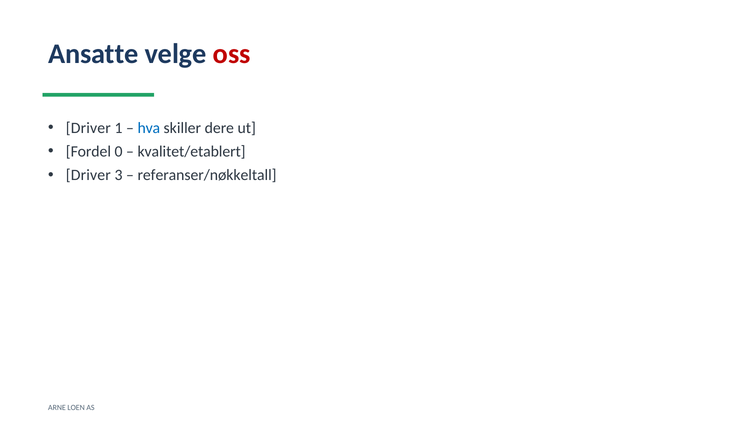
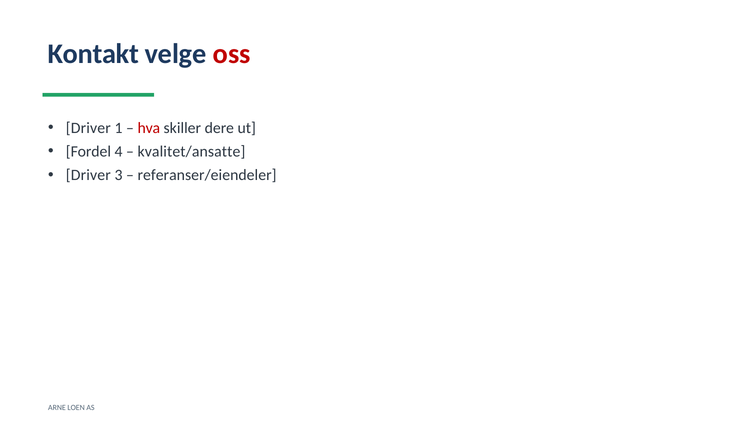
Ansatte: Ansatte -> Kontakt
hva colour: blue -> red
0: 0 -> 4
kvalitet/etablert: kvalitet/etablert -> kvalitet/ansatte
referanser/nøkkeltall: referanser/nøkkeltall -> referanser/eiendeler
